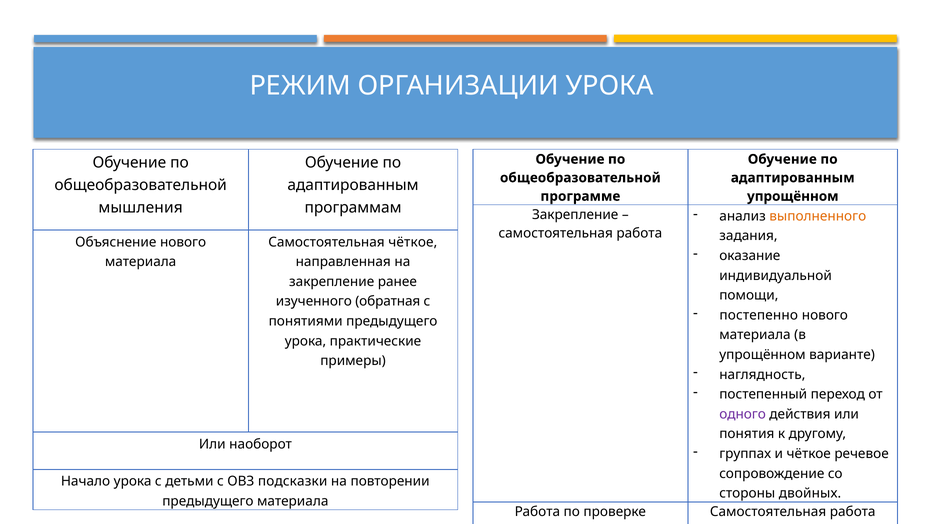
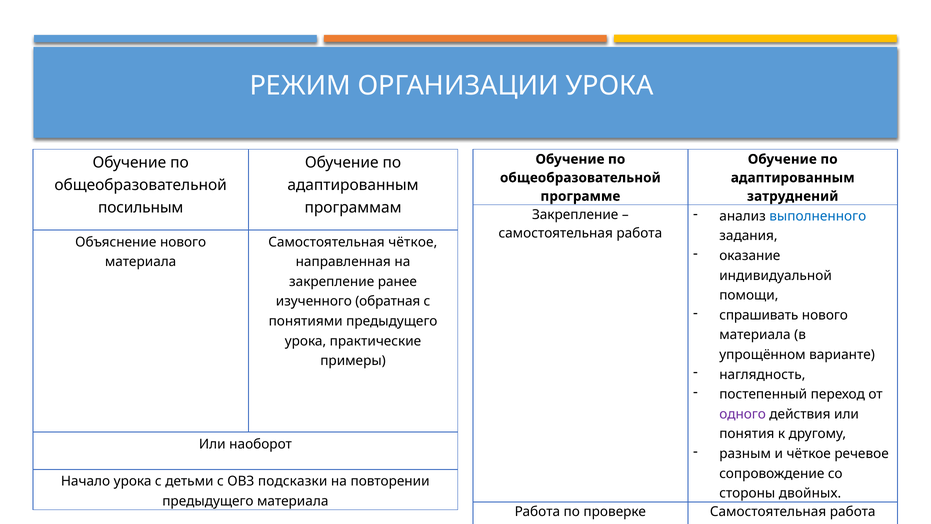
упрощённом at (793, 196): упрощённом -> затруднений
мышления at (141, 208): мышления -> посильным
выполненного at (818, 216) colour: orange -> blue
постепенно at (759, 315): постепенно -> спрашивать
группах: группах -> разным
